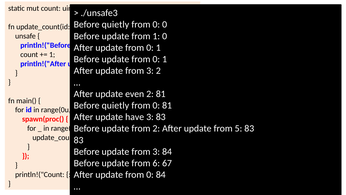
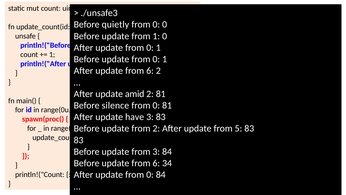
After update from 3: 3 -> 6
even: even -> amid
quietly at (115, 105): quietly -> silence
67: 67 -> 34
